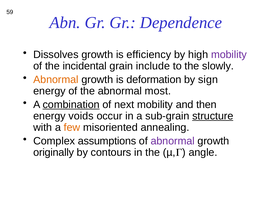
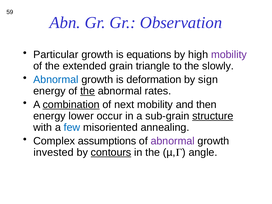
Dependence: Dependence -> Observation
Dissolves: Dissolves -> Particular
efficiency: efficiency -> equations
incidental: incidental -> extended
include: include -> triangle
Abnormal at (56, 80) colour: orange -> blue
the at (88, 91) underline: none -> present
most: most -> rates
voids: voids -> lower
few colour: orange -> blue
originally: originally -> invested
contours underline: none -> present
